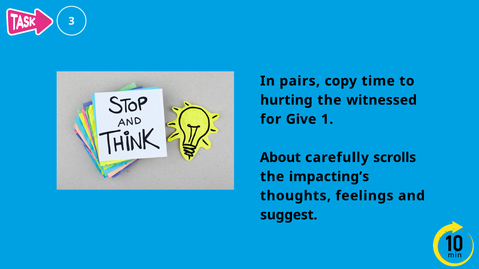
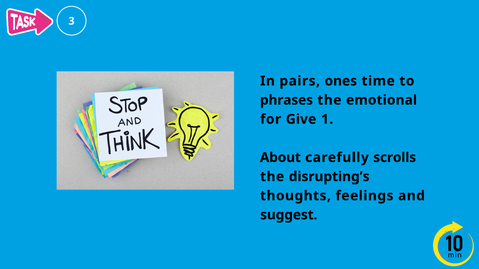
copy: copy -> ones
hurting: hurting -> phrases
witnessed: witnessed -> emotional
impacting’s: impacting’s -> disrupting’s
